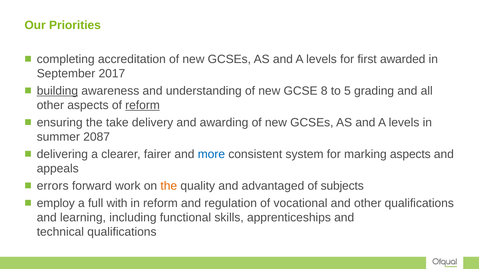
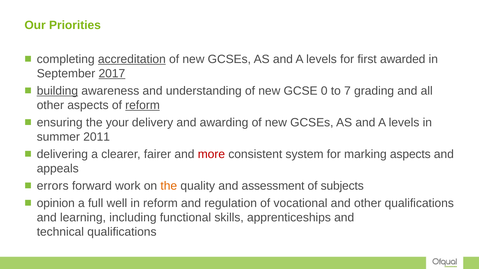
accreditation underline: none -> present
2017 underline: none -> present
8: 8 -> 0
5: 5 -> 7
take: take -> your
2087: 2087 -> 2011
more colour: blue -> red
advantaged: advantaged -> assessment
employ: employ -> opinion
with: with -> well
